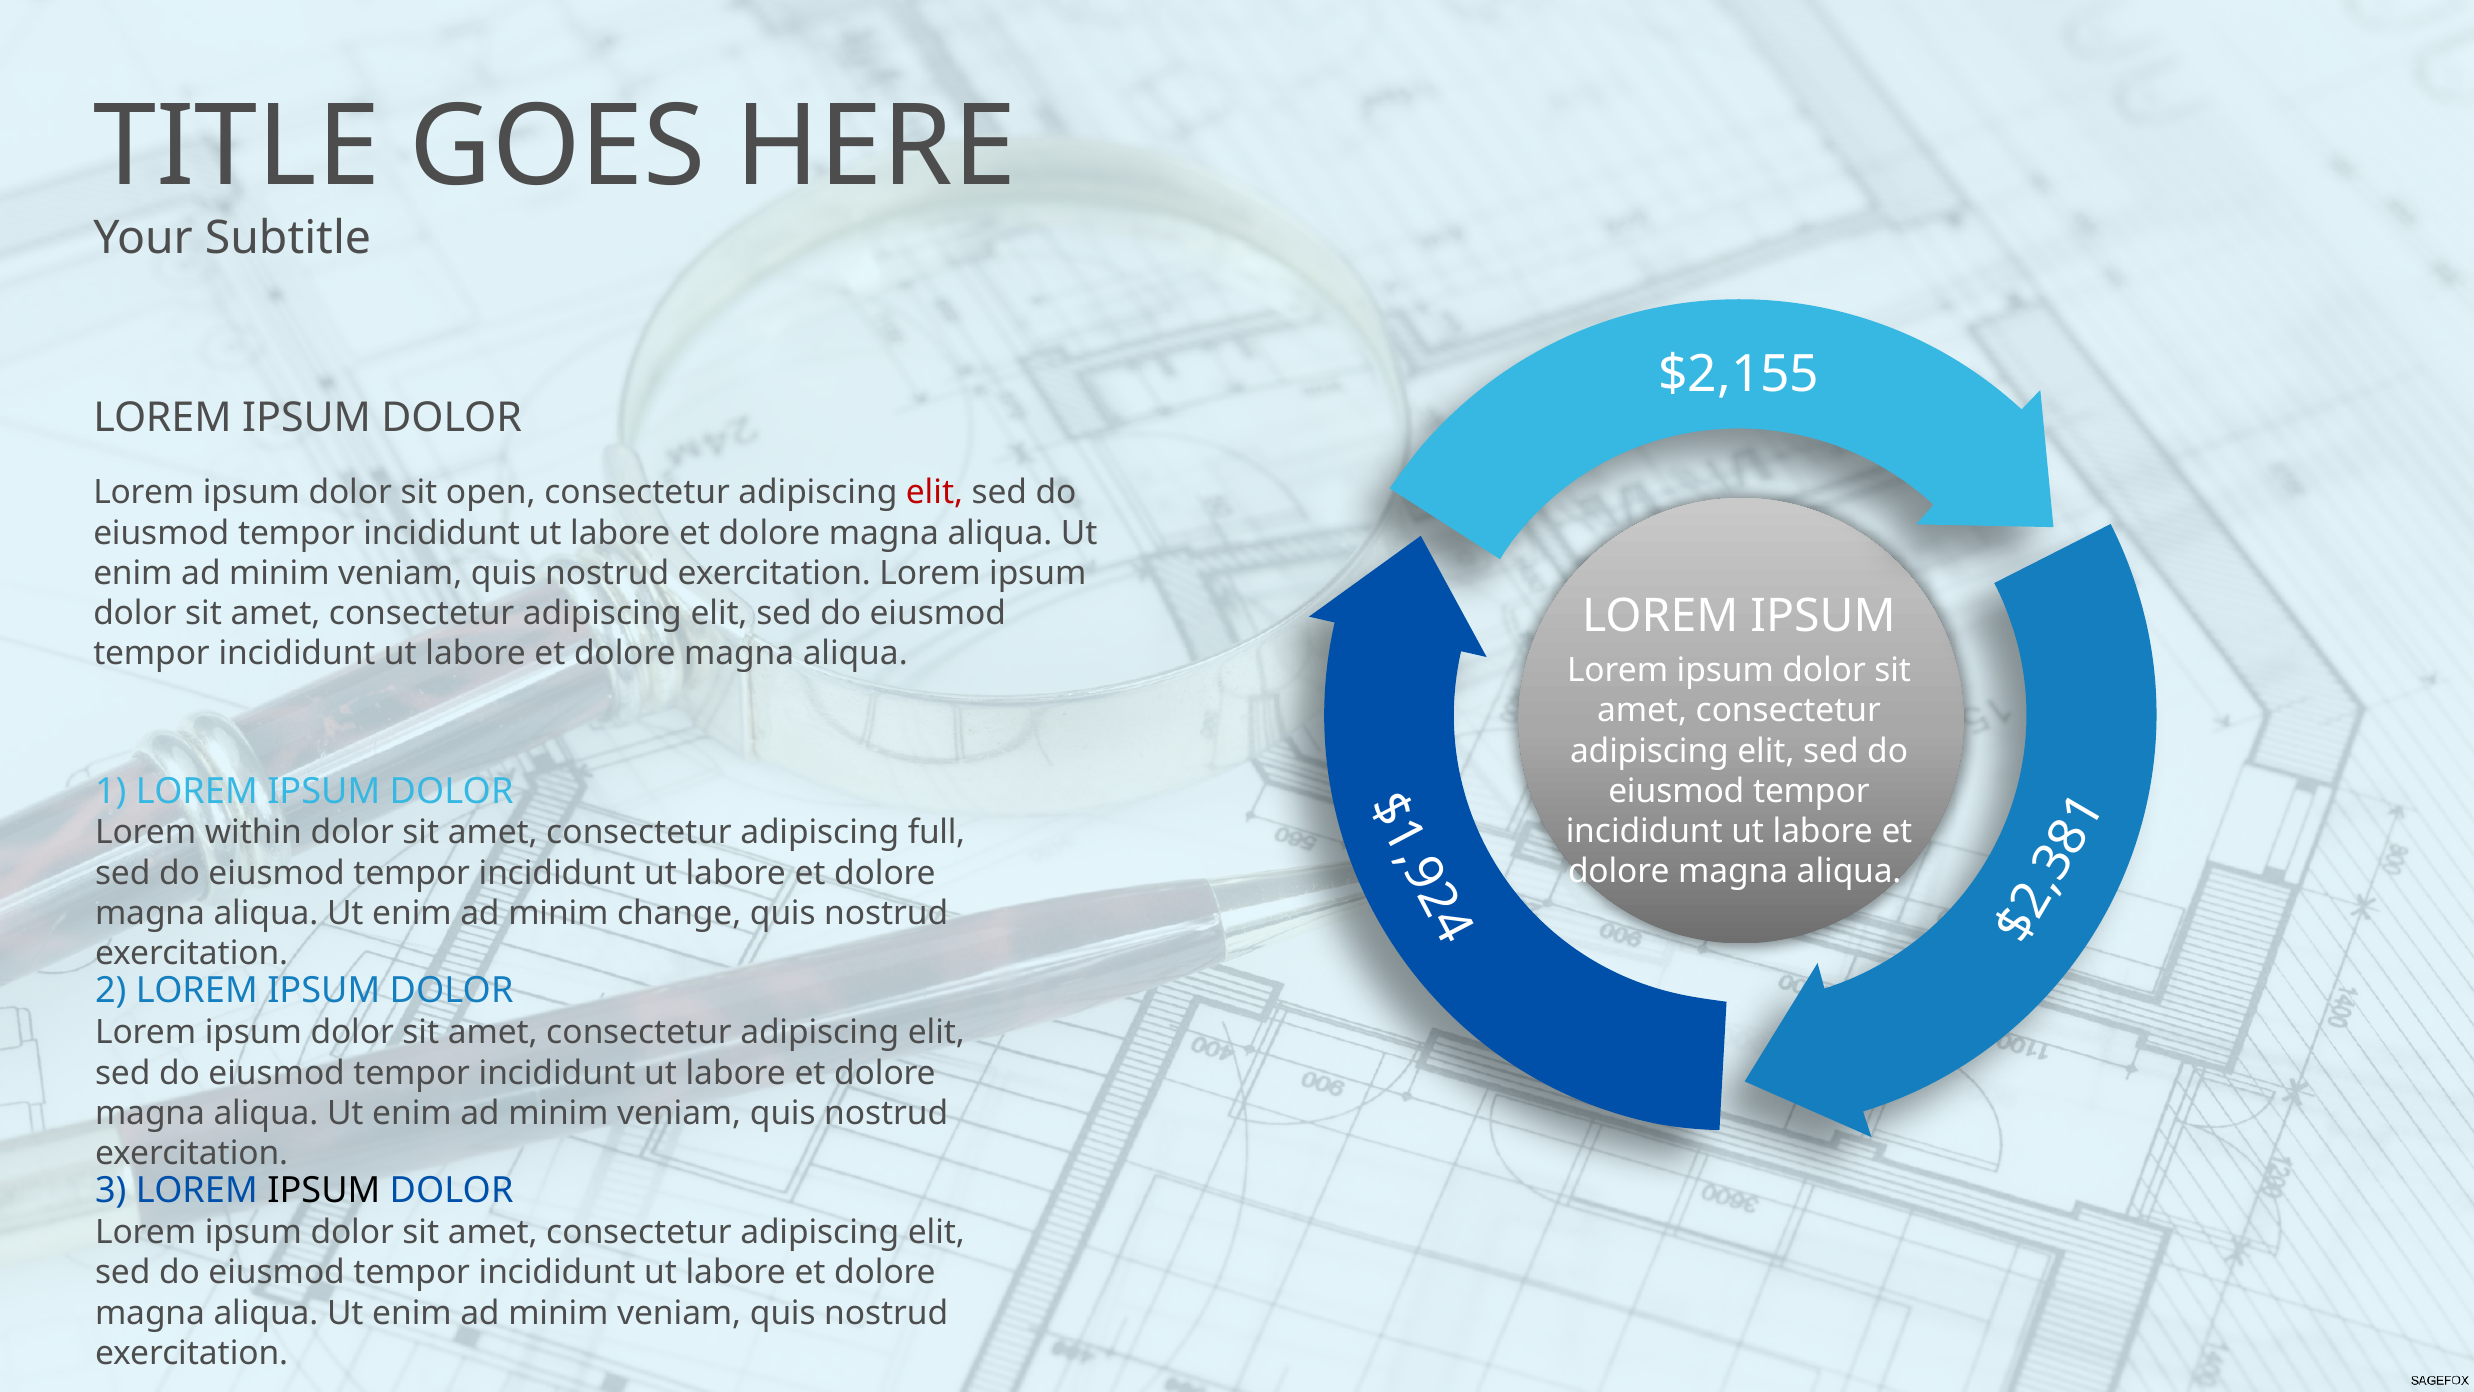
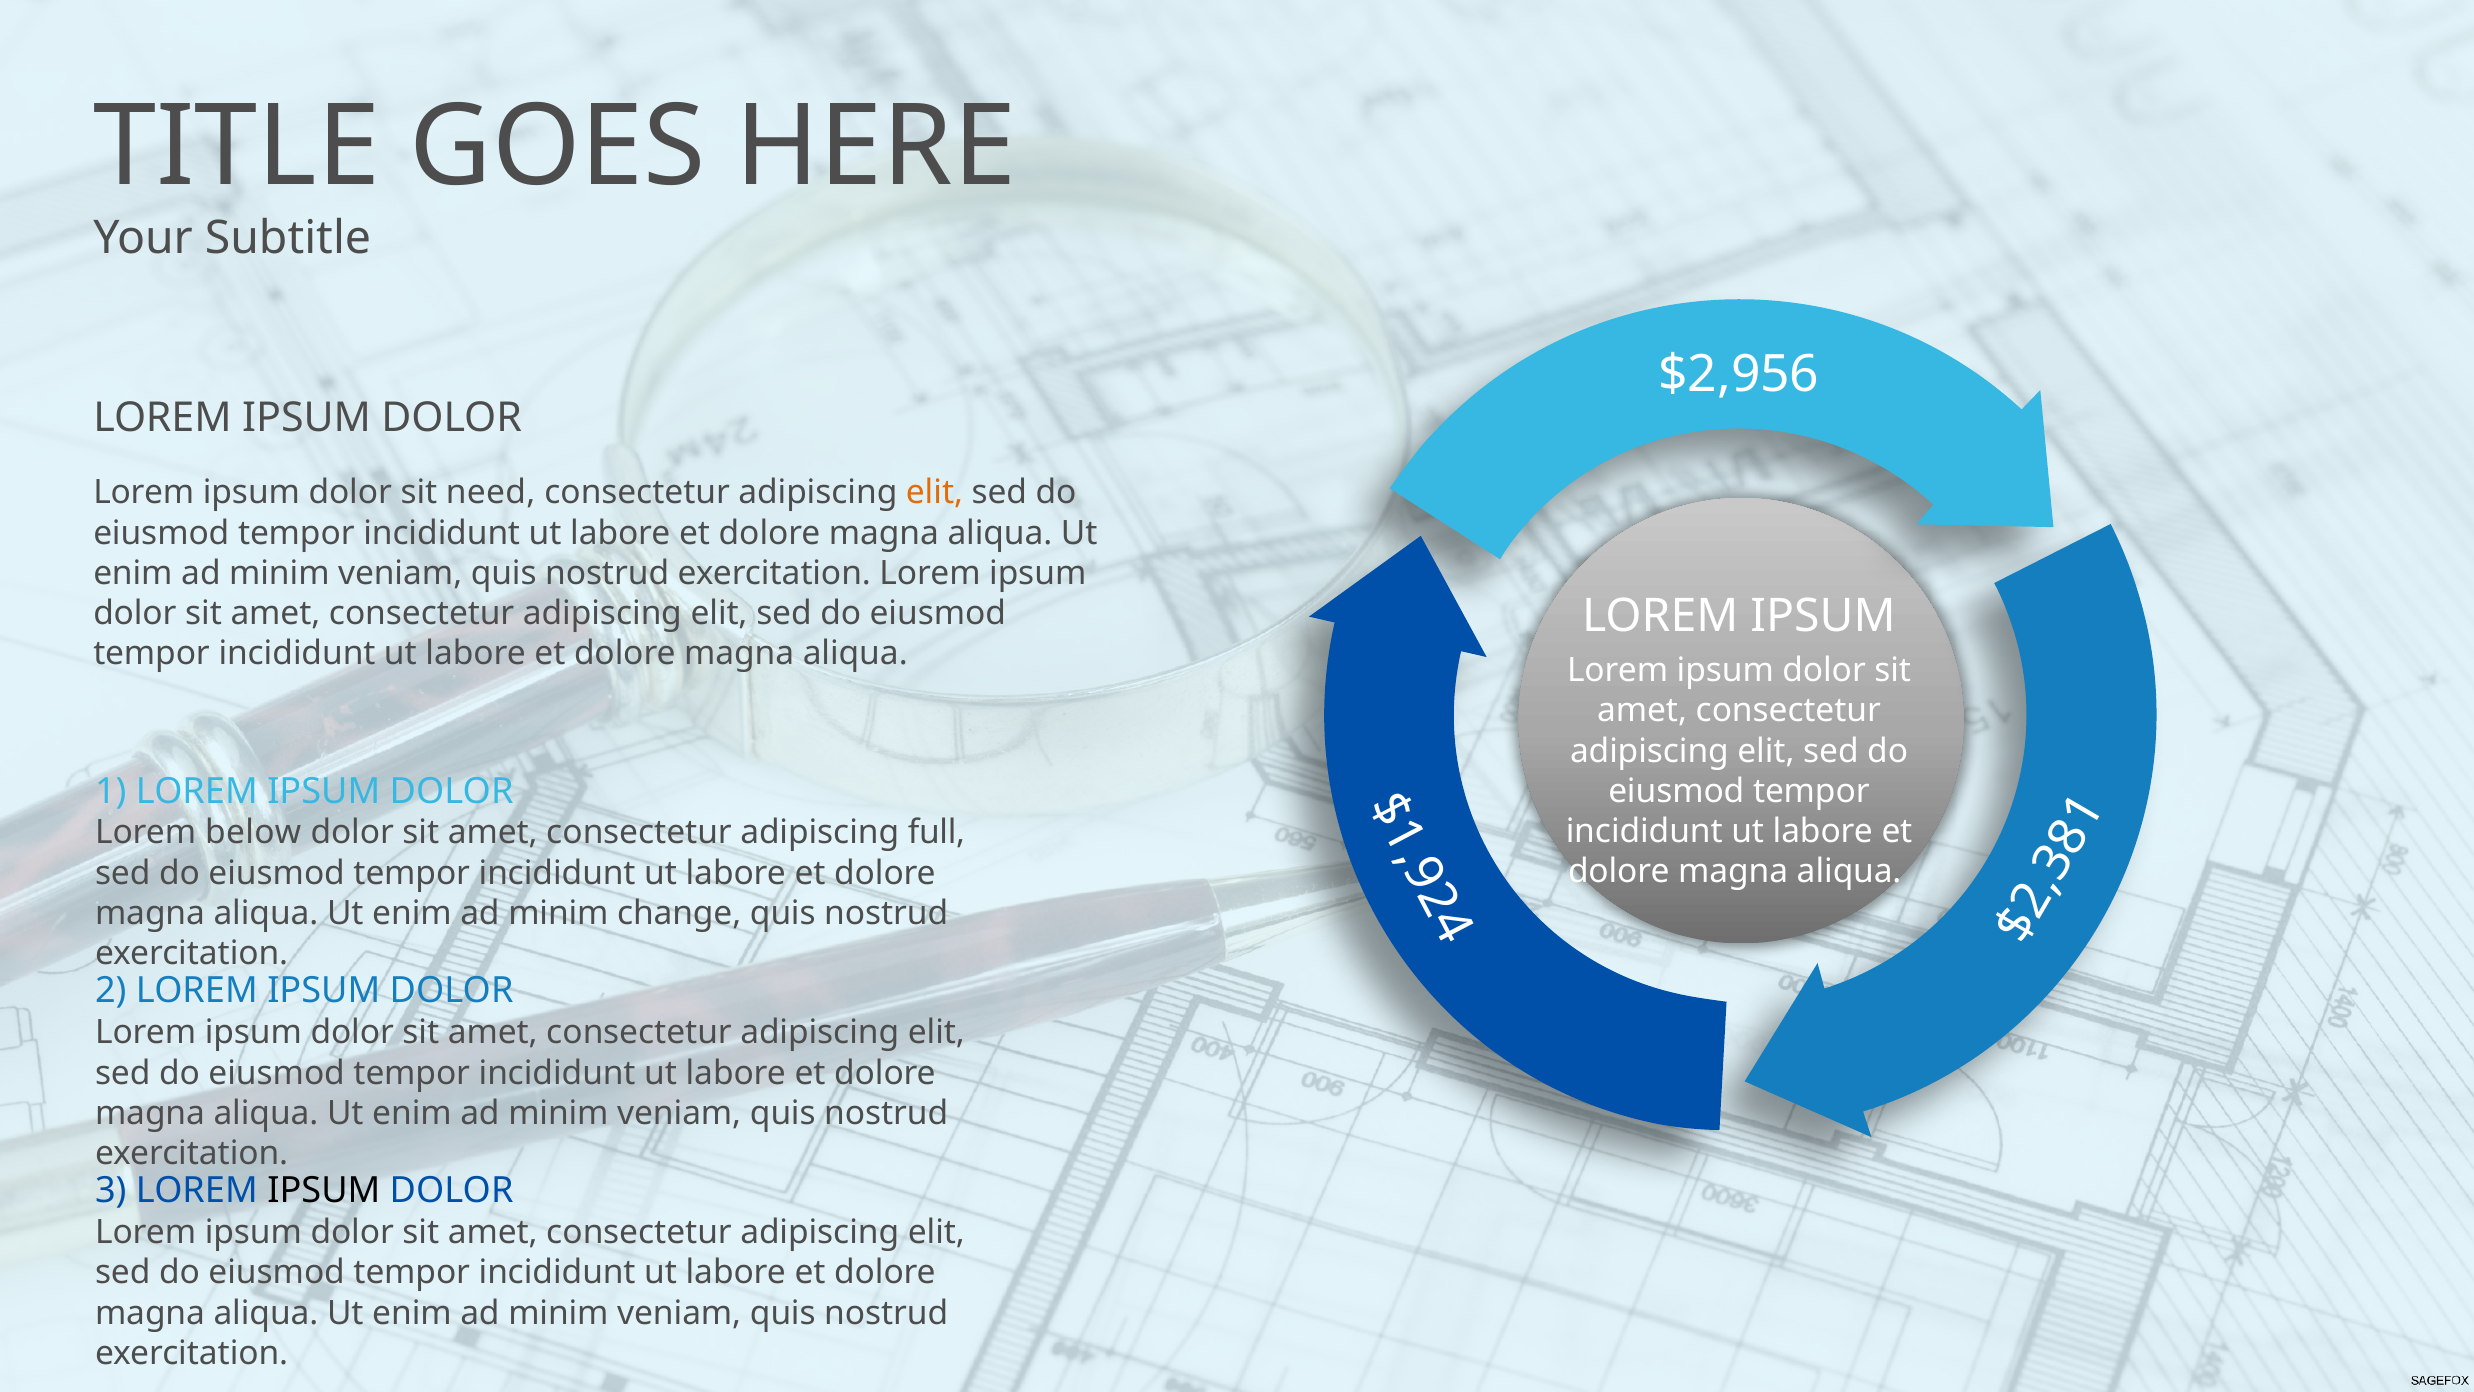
$2,155: $2,155 -> $2,956
open: open -> need
elit at (934, 493) colour: red -> orange
within: within -> below
